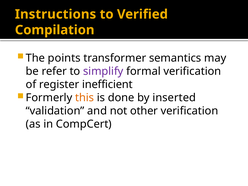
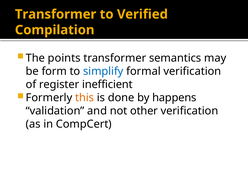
Instructions at (56, 14): Instructions -> Transformer
refer: refer -> form
simplify colour: purple -> blue
inserted: inserted -> happens
